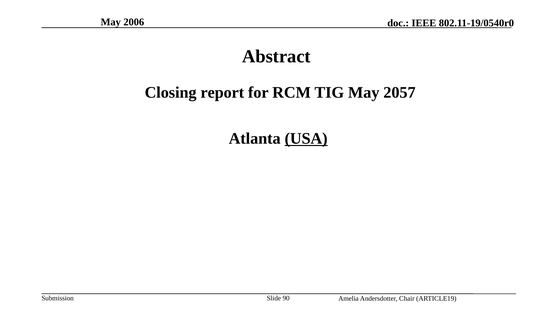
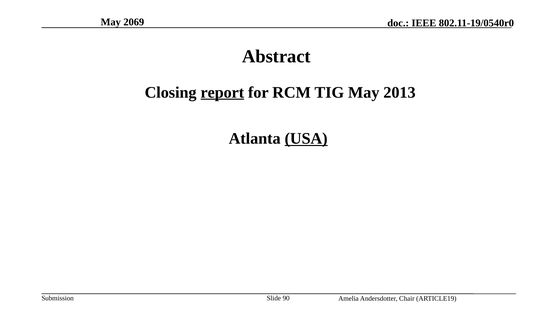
2006: 2006 -> 2069
report underline: none -> present
2057: 2057 -> 2013
